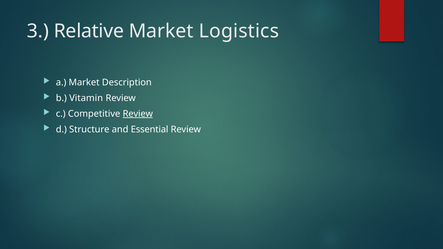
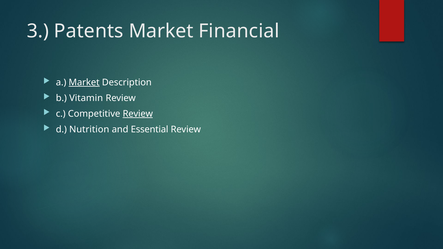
Relative: Relative -> Patents
Logistics: Logistics -> Financial
Market at (84, 82) underline: none -> present
Structure: Structure -> Nutrition
